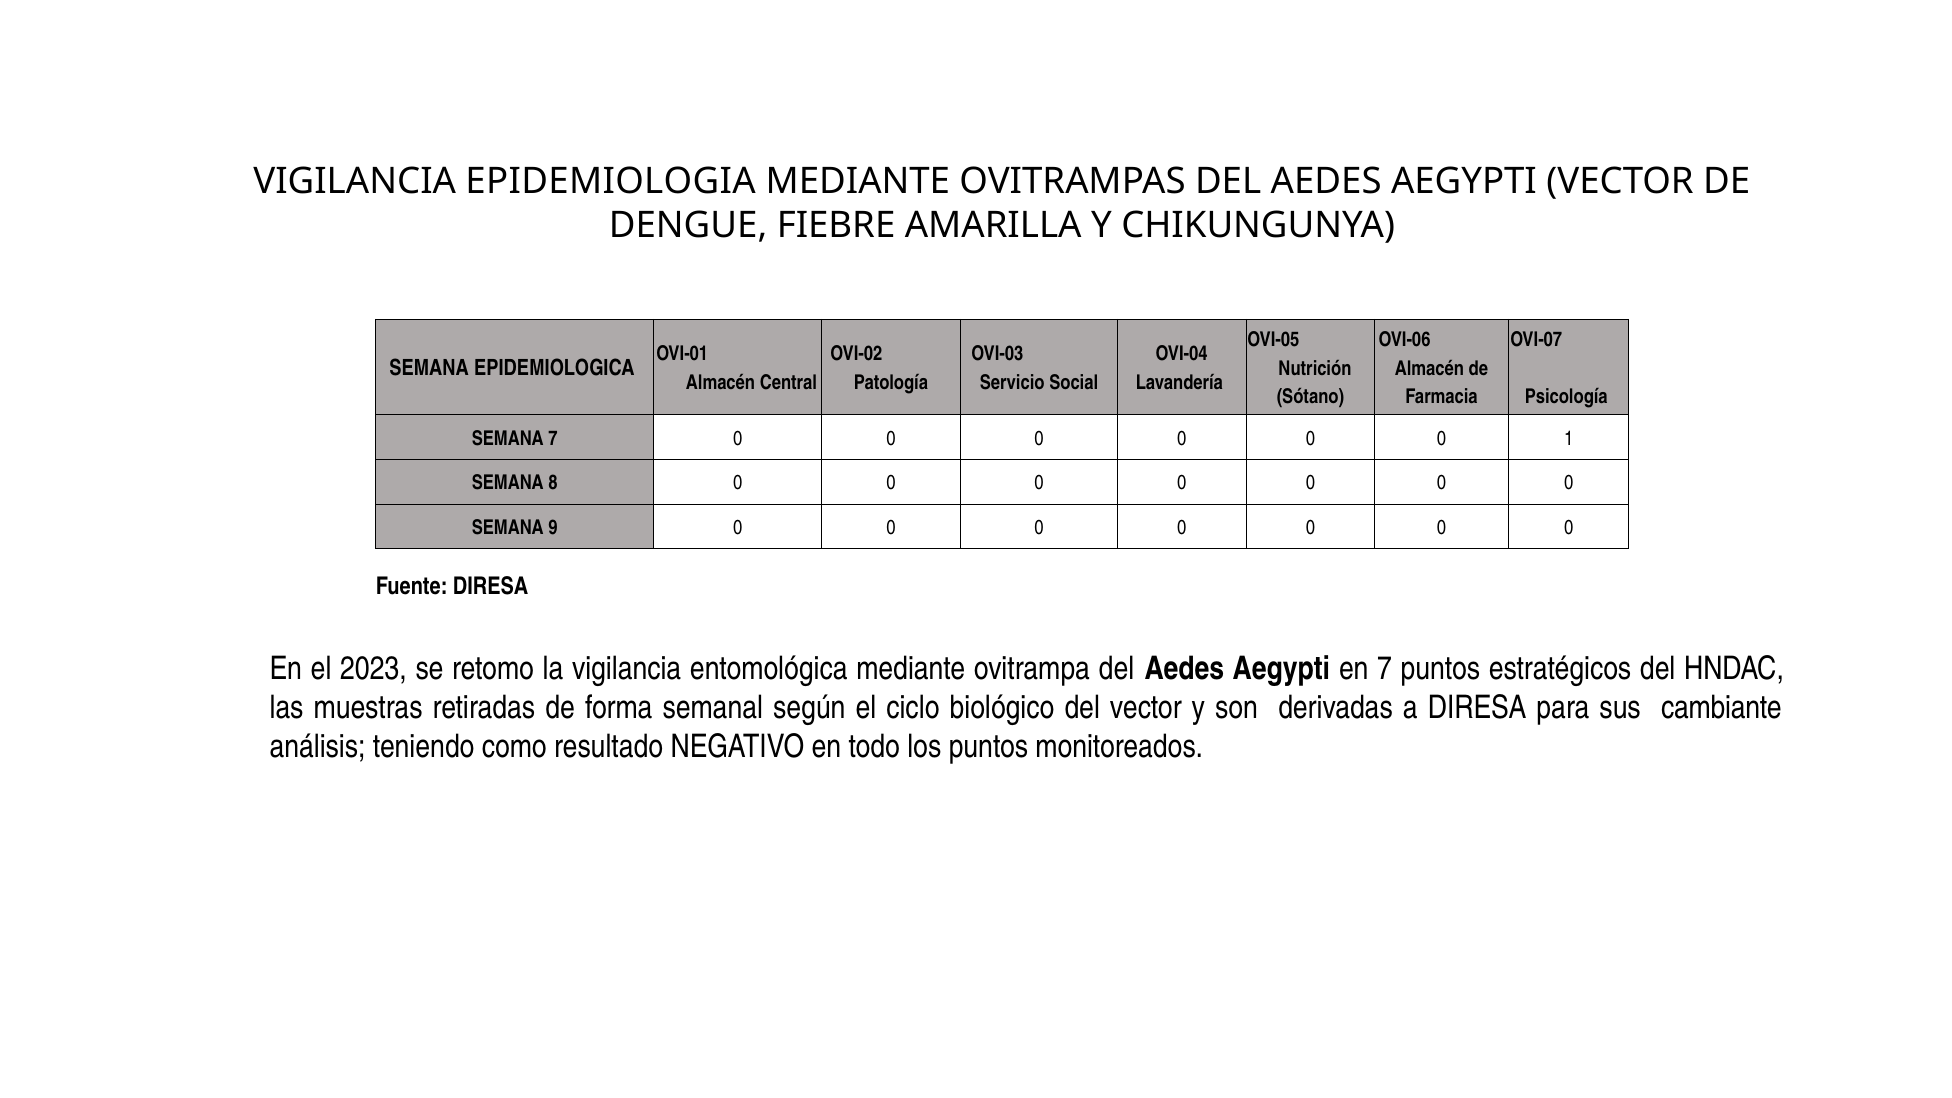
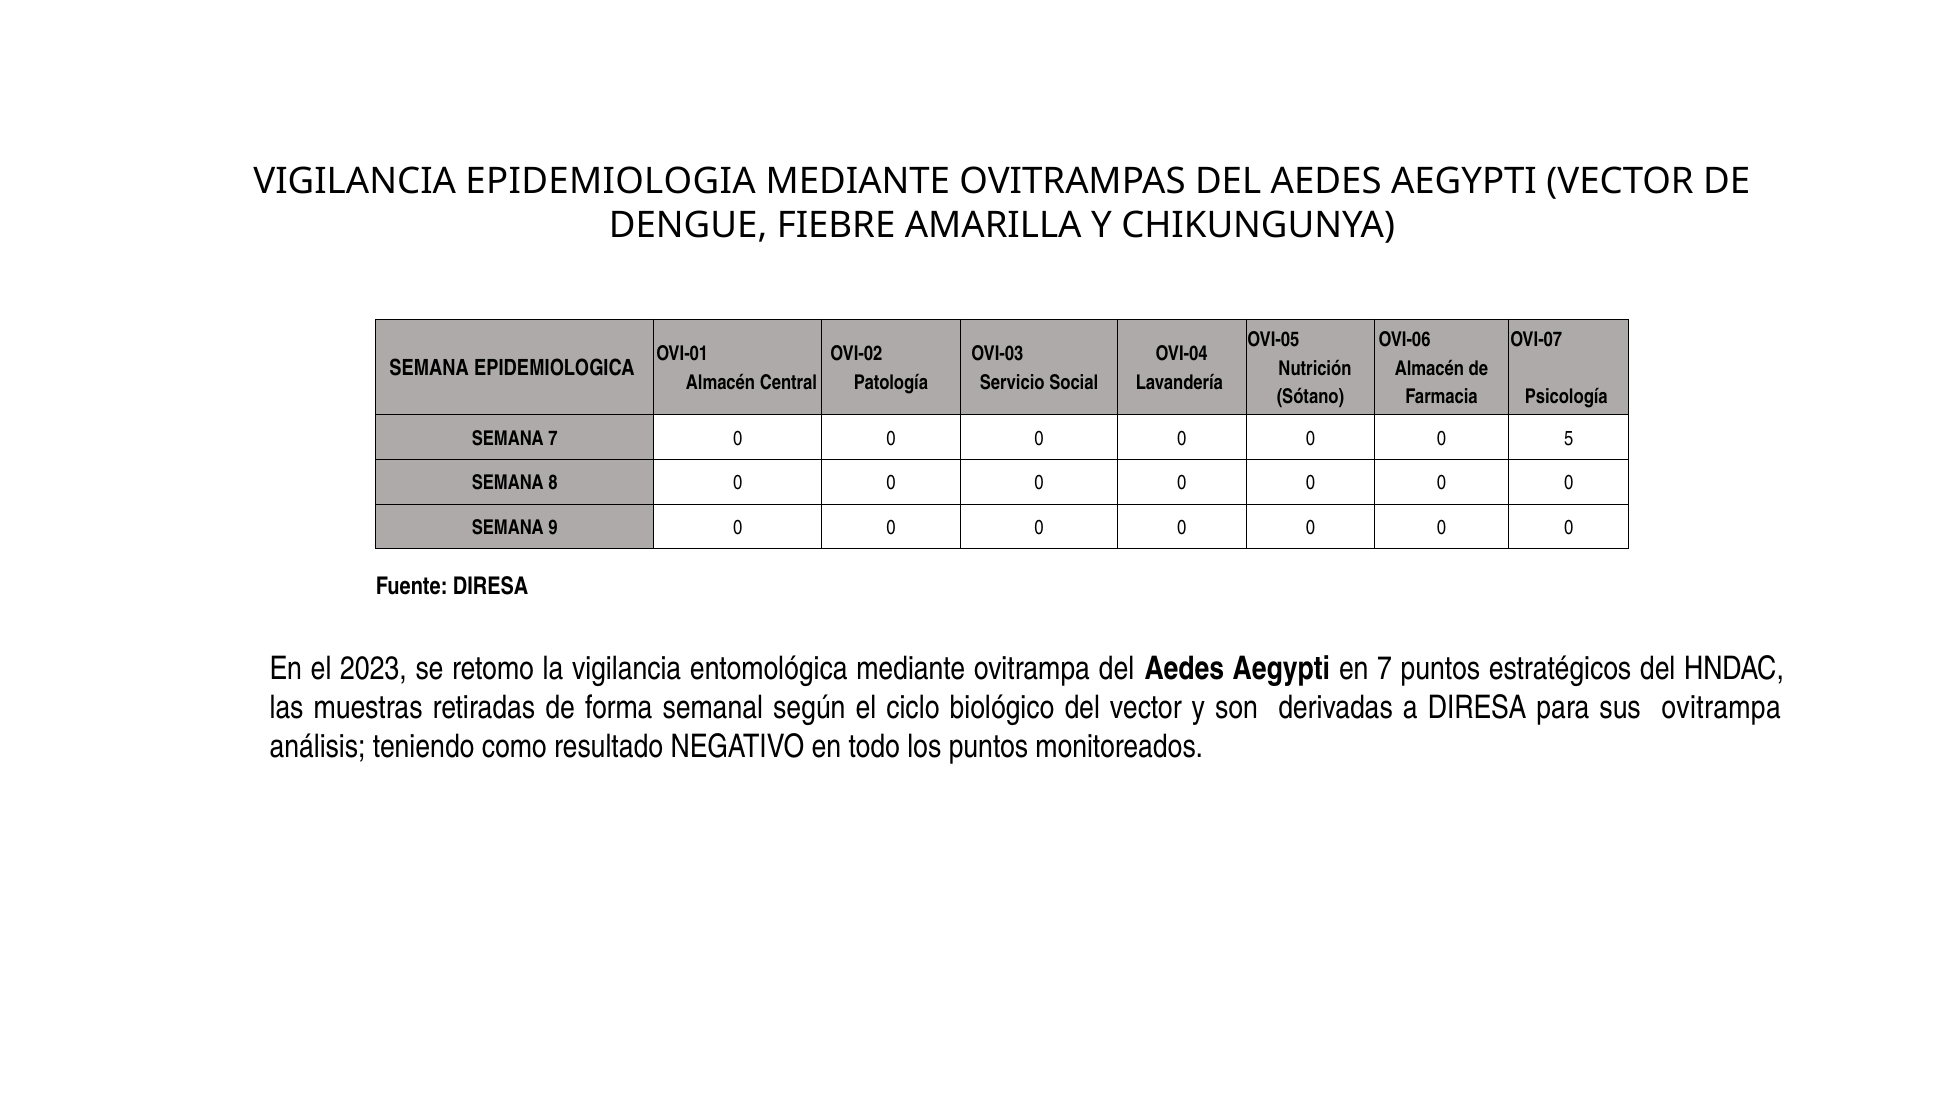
1: 1 -> 5
sus cambiante: cambiante -> ovitrampa
